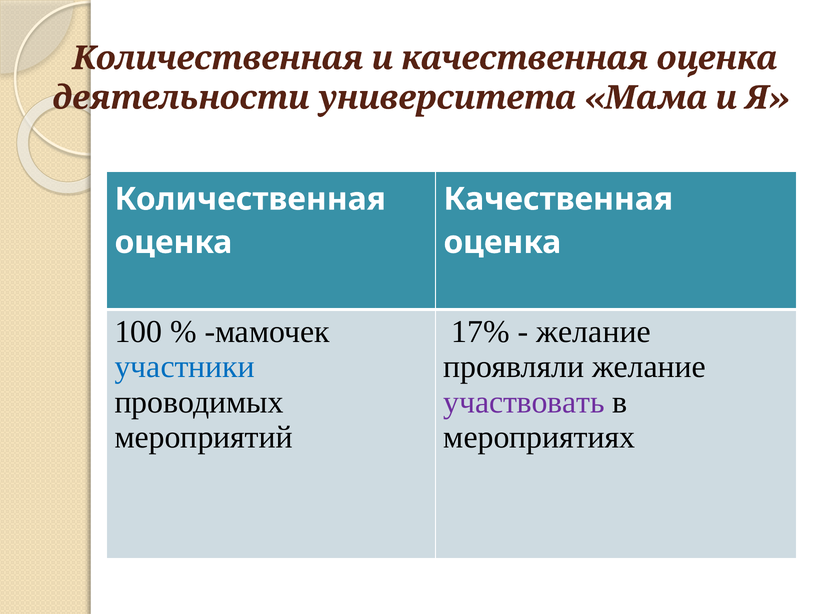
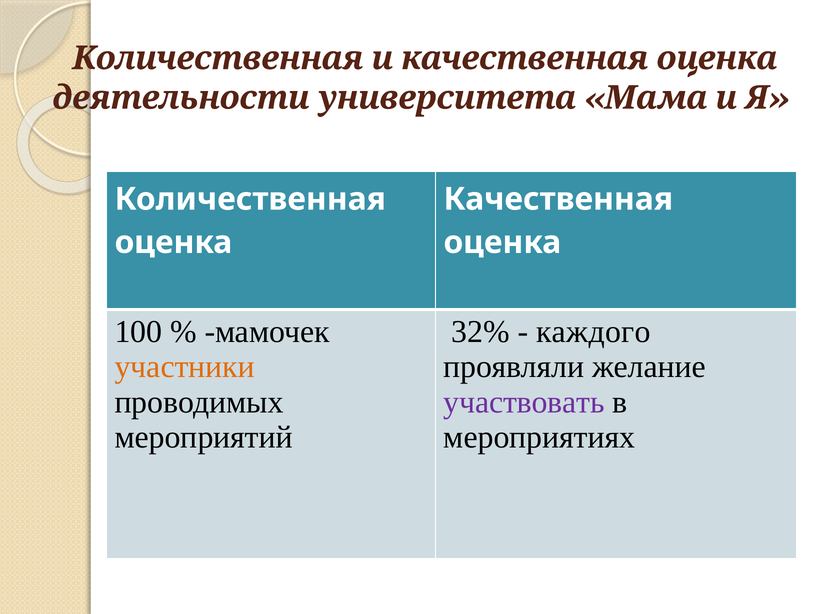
17%: 17% -> 32%
желание at (594, 332): желание -> каждого
участники colour: blue -> orange
